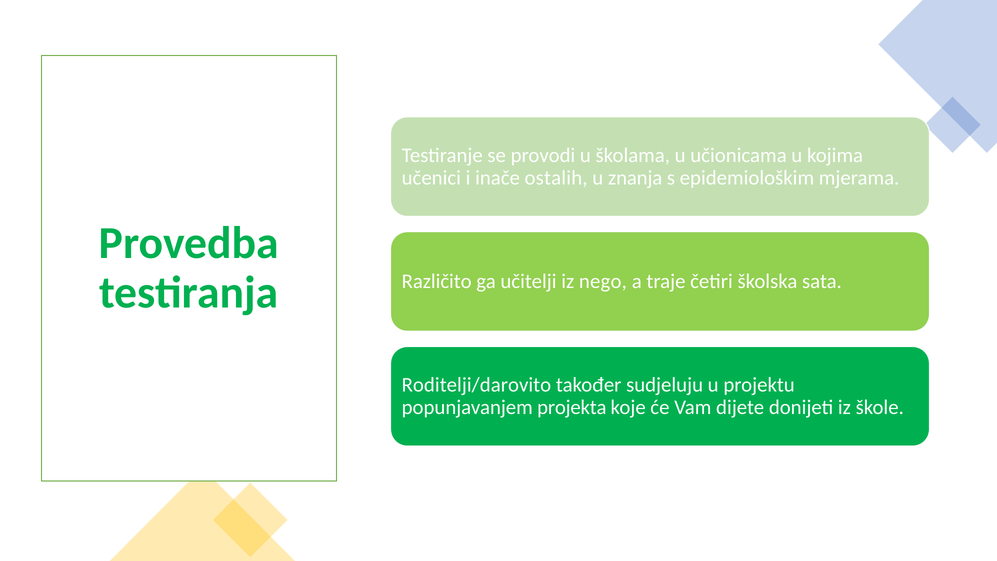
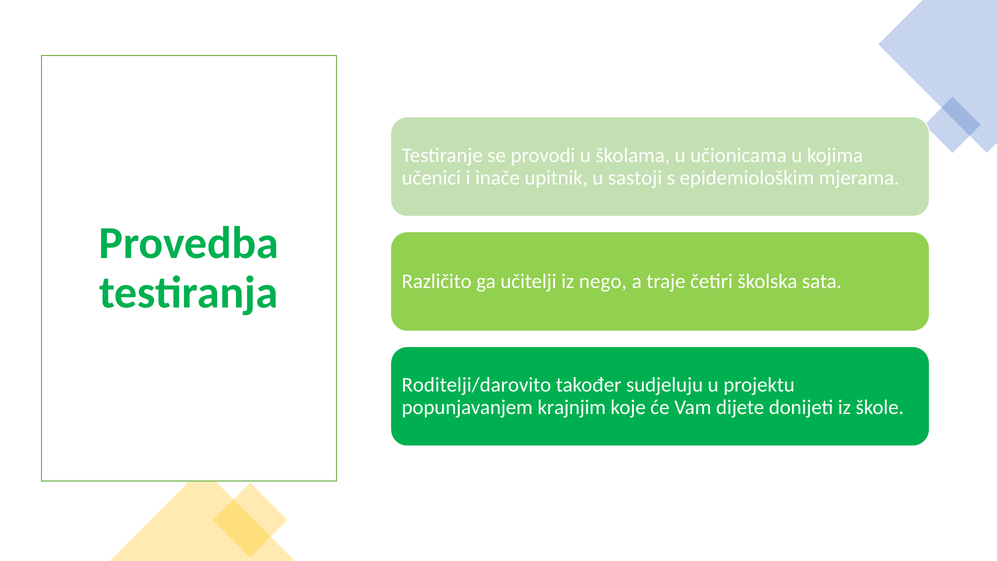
ostalih: ostalih -> upitnik
znanja: znanja -> sastoji
projekta: projekta -> krajnjim
